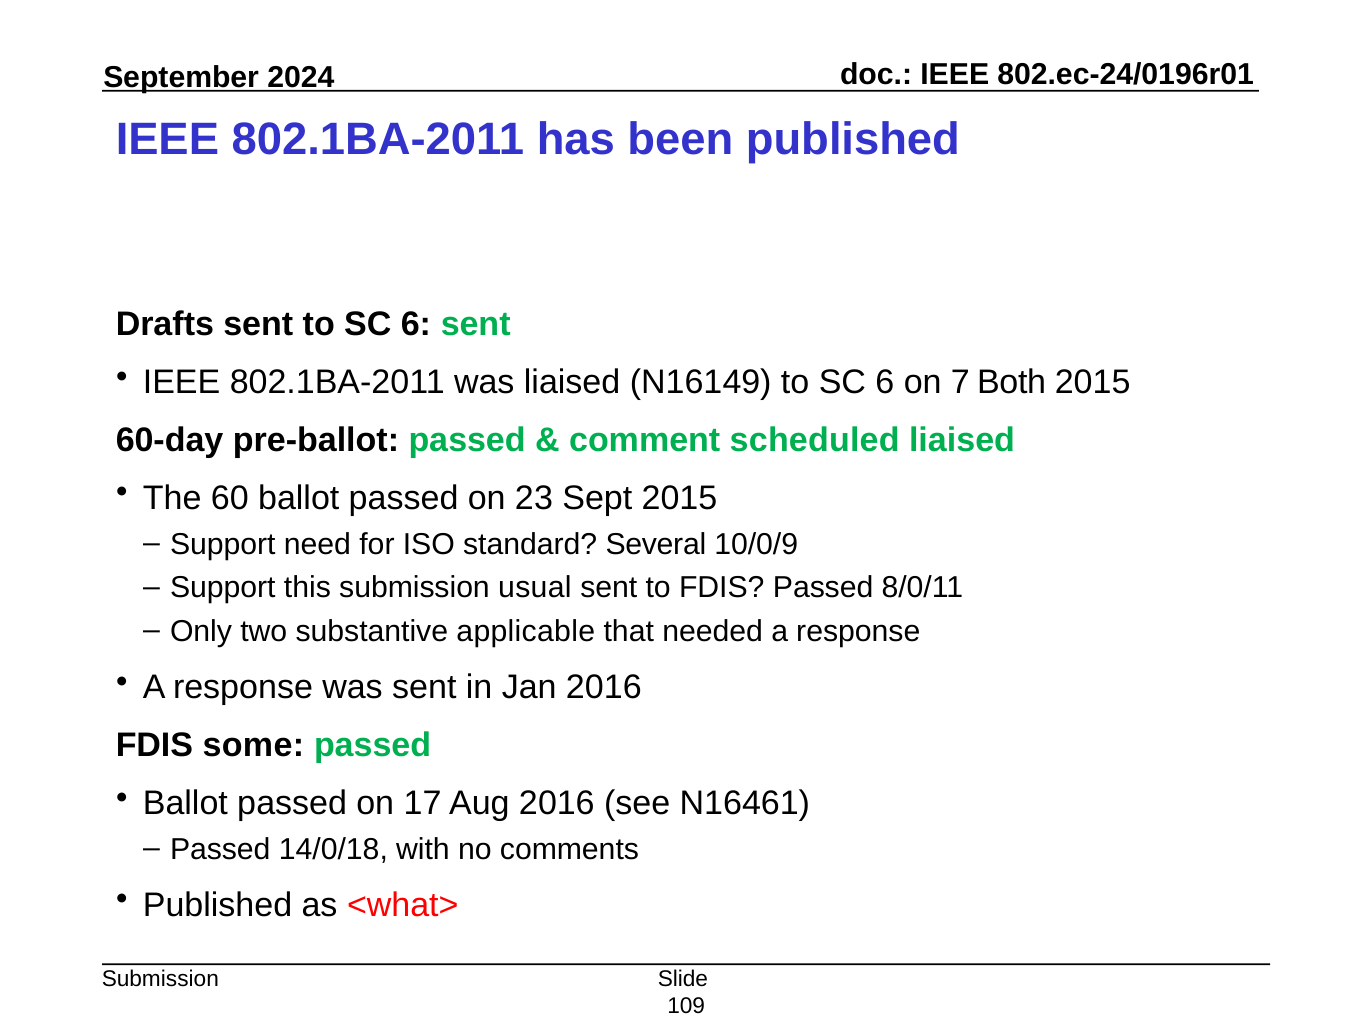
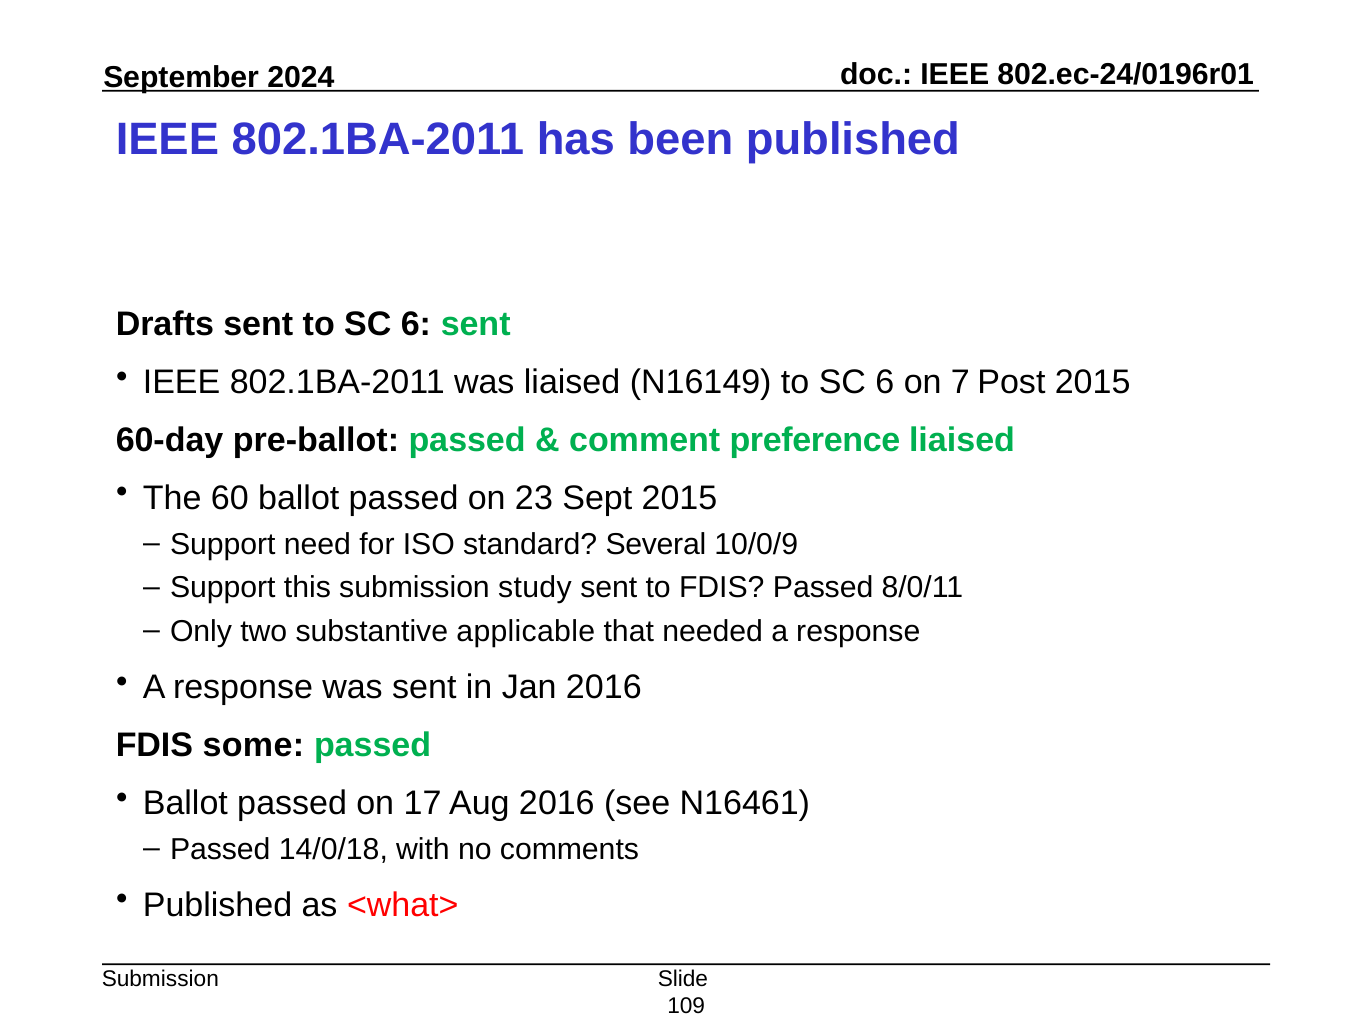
Both: Both -> Post
scheduled: scheduled -> preference
usual: usual -> study
